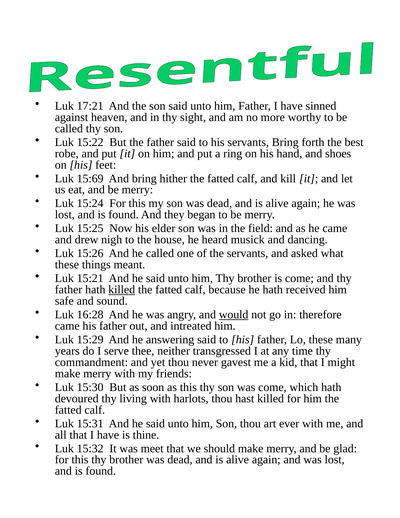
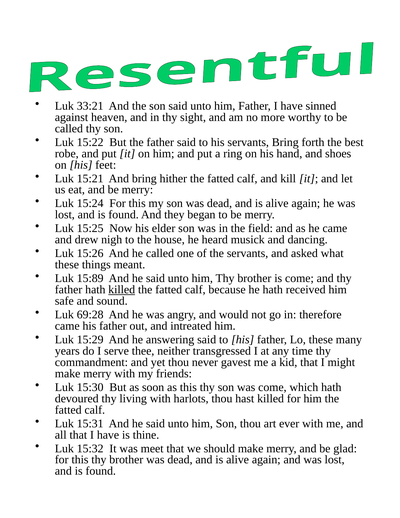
17:21: 17:21 -> 33:21
15:69: 15:69 -> 15:21
15:21: 15:21 -> 15:89
16:28: 16:28 -> 69:28
would underline: present -> none
